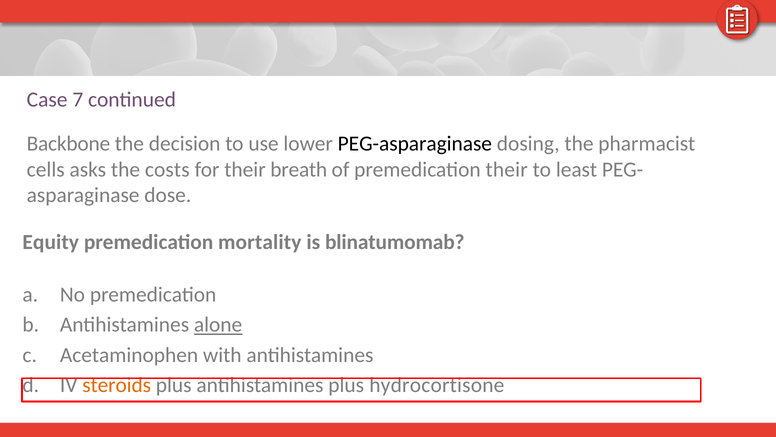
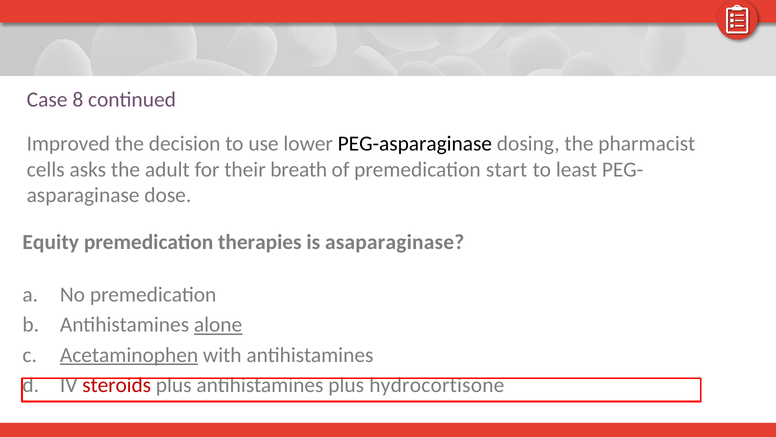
7: 7 -> 8
Backbone: Backbone -> Improved
costs: costs -> adult
premedication their: their -> start
mortality: mortality -> therapies
blinatumomab: blinatumomab -> asaparaginase
Acetaminophen underline: none -> present
steroids colour: orange -> red
